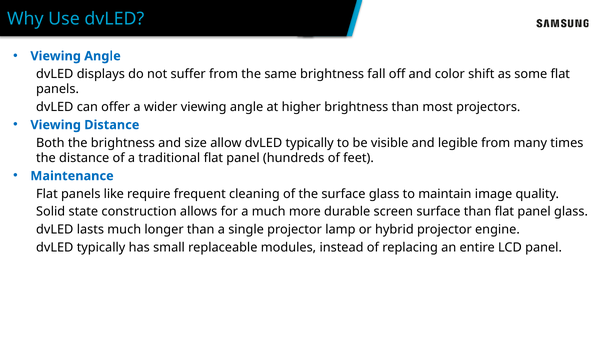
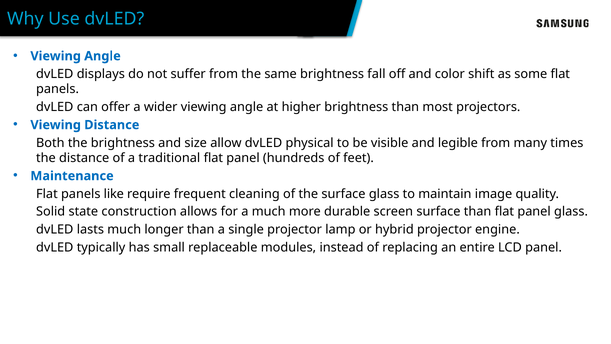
allow dvLED typically: typically -> physical
